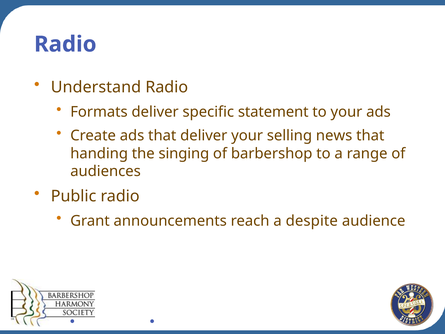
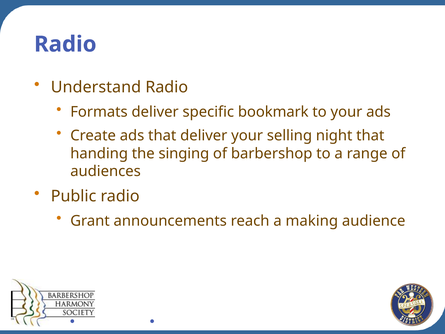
statement: statement -> bookmark
news: news -> night
despite: despite -> making
